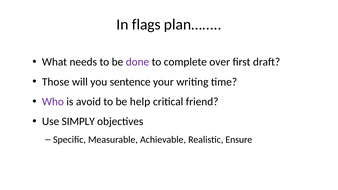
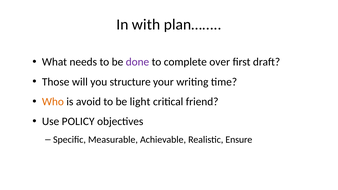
flags: flags -> with
sentence: sentence -> structure
Who colour: purple -> orange
help: help -> light
SIMPLY: SIMPLY -> POLICY
